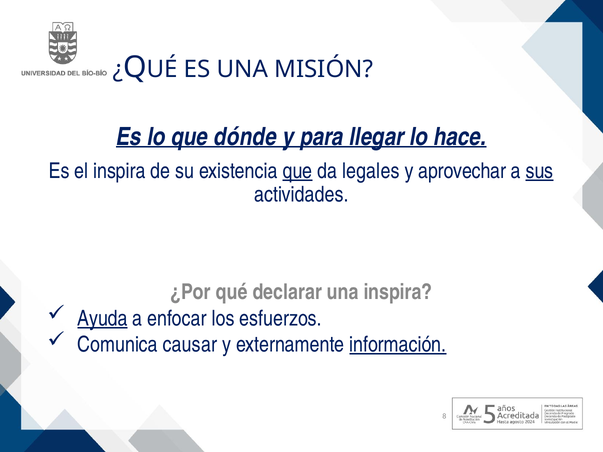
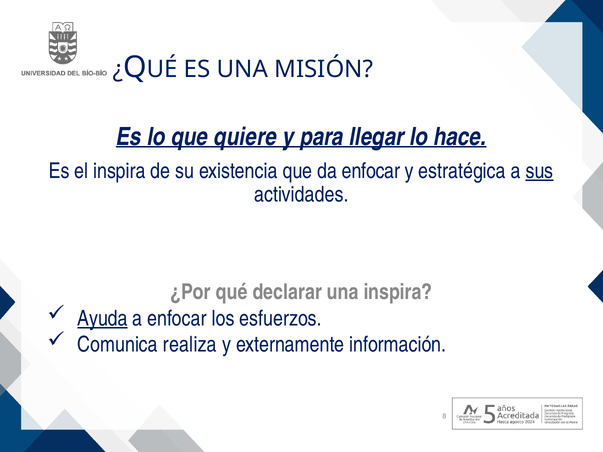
dónde: dónde -> quiere
que at (297, 171) underline: present -> none
da legales: legales -> enfocar
aprovechar: aprovechar -> estratégica
causar: causar -> realiza
información underline: present -> none
